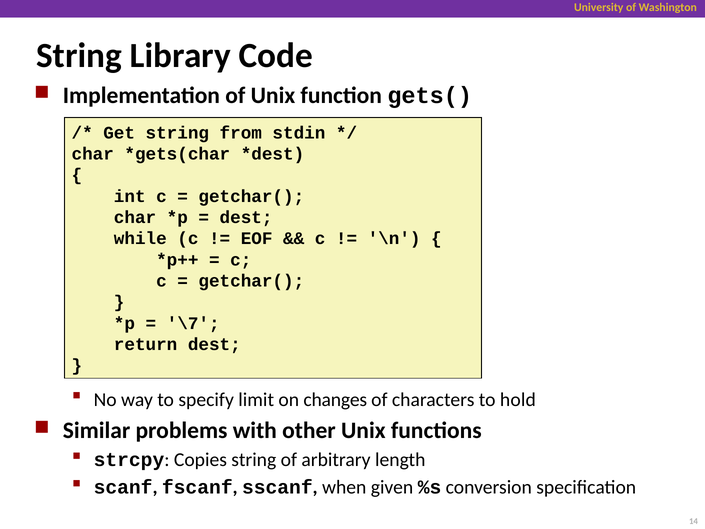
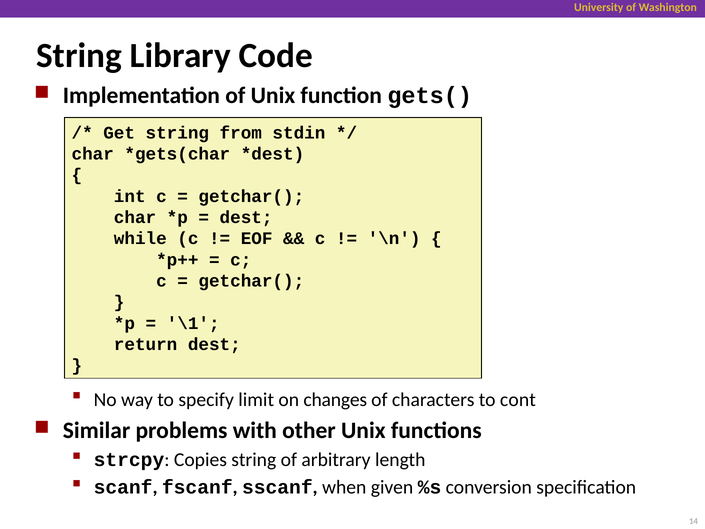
\7: \7 -> \1
hold: hold -> cont
